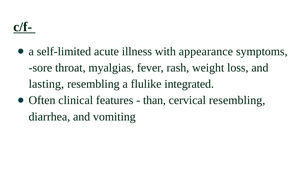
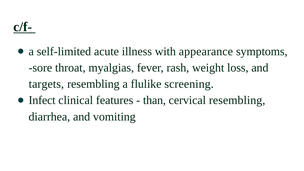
lasting: lasting -> targets
integrated: integrated -> screening
Often: Often -> Infect
